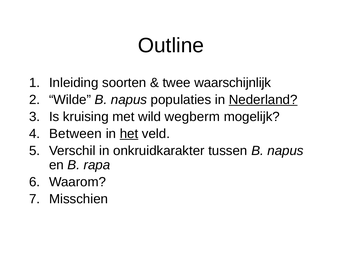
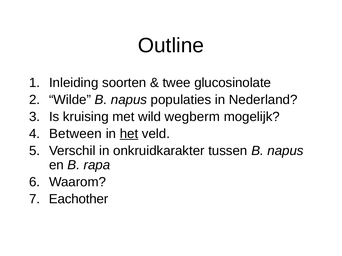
waarschijnlijk: waarschijnlijk -> glucosinolate
Nederland underline: present -> none
Misschien: Misschien -> Eachother
